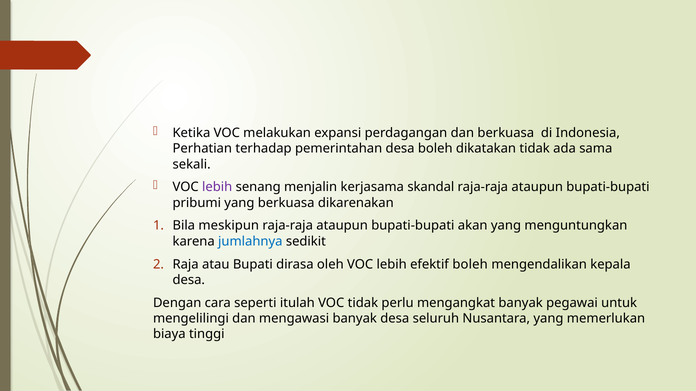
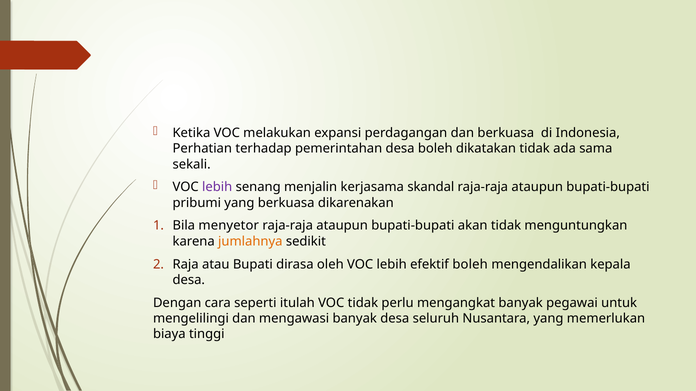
meskipun: meskipun -> menyetor
akan yang: yang -> tidak
jumlahnya colour: blue -> orange
